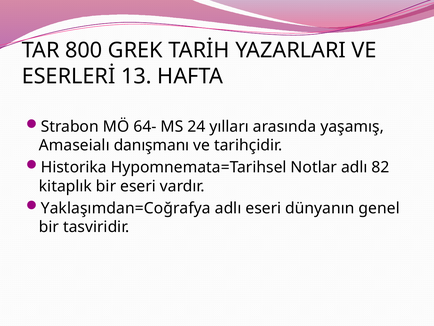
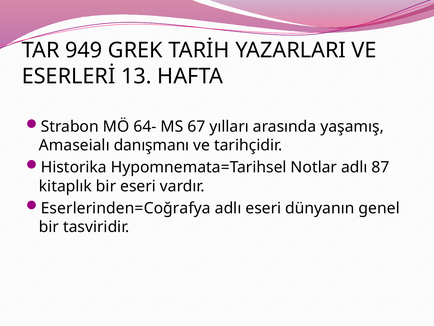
800: 800 -> 949
24: 24 -> 67
82: 82 -> 87
Yaklaşımdan=Coğrafya: Yaklaşımdan=Coğrafya -> Eserlerinden=Coğrafya
